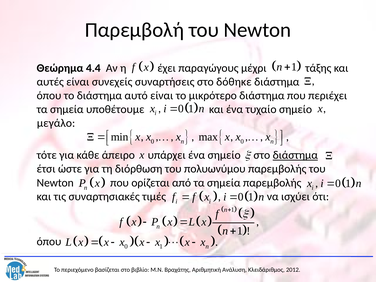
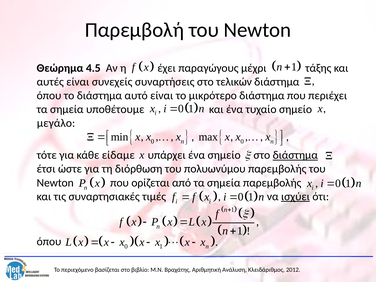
4.4: 4.4 -> 4.5
δόθηκε: δόθηκε -> τελικών
άπειρο: άπειρο -> είδαμε
ισχύει underline: none -> present
